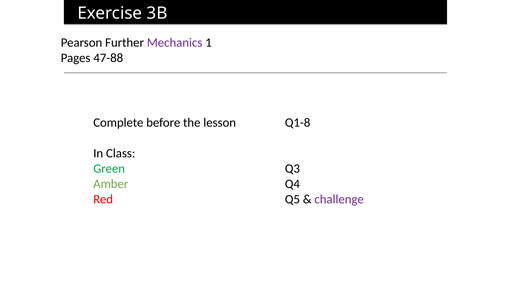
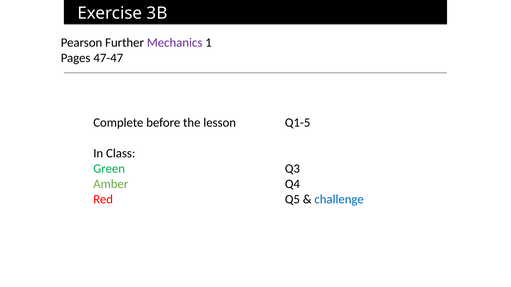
47-88: 47-88 -> 47-47
Q1-8: Q1-8 -> Q1-5
challenge colour: purple -> blue
